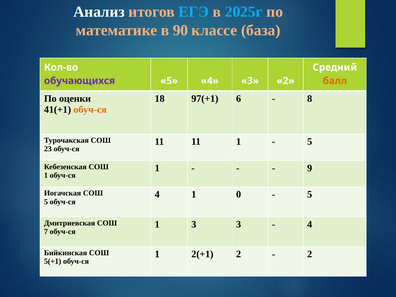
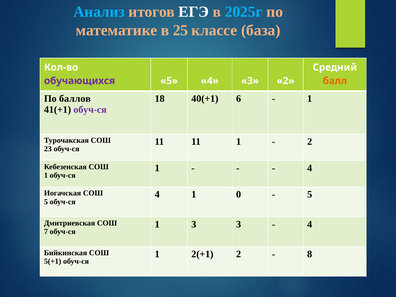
Анализ colour: white -> light blue
ЕГЭ colour: light blue -> white
90: 90 -> 25
оценки: оценки -> баллов
97(+1: 97(+1 -> 40(+1
8 at (310, 99): 8 -> 1
обуч-ся at (90, 110) colour: orange -> purple
5 at (310, 142): 5 -> 2
9 at (310, 168): 9 -> 4
2 at (310, 254): 2 -> 8
